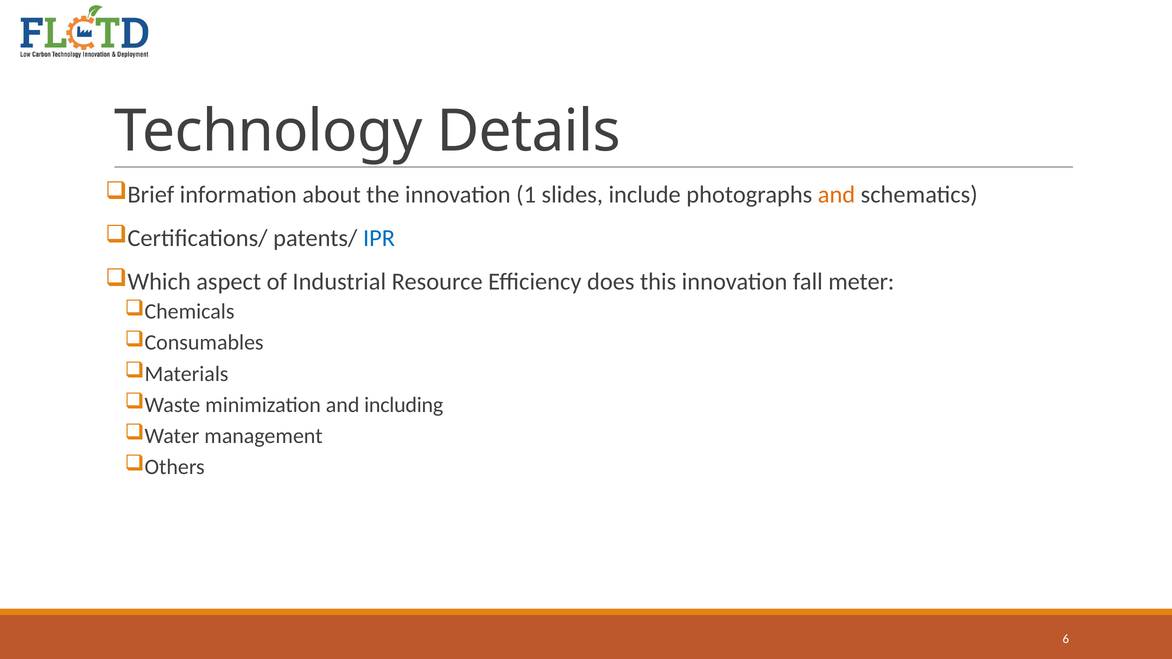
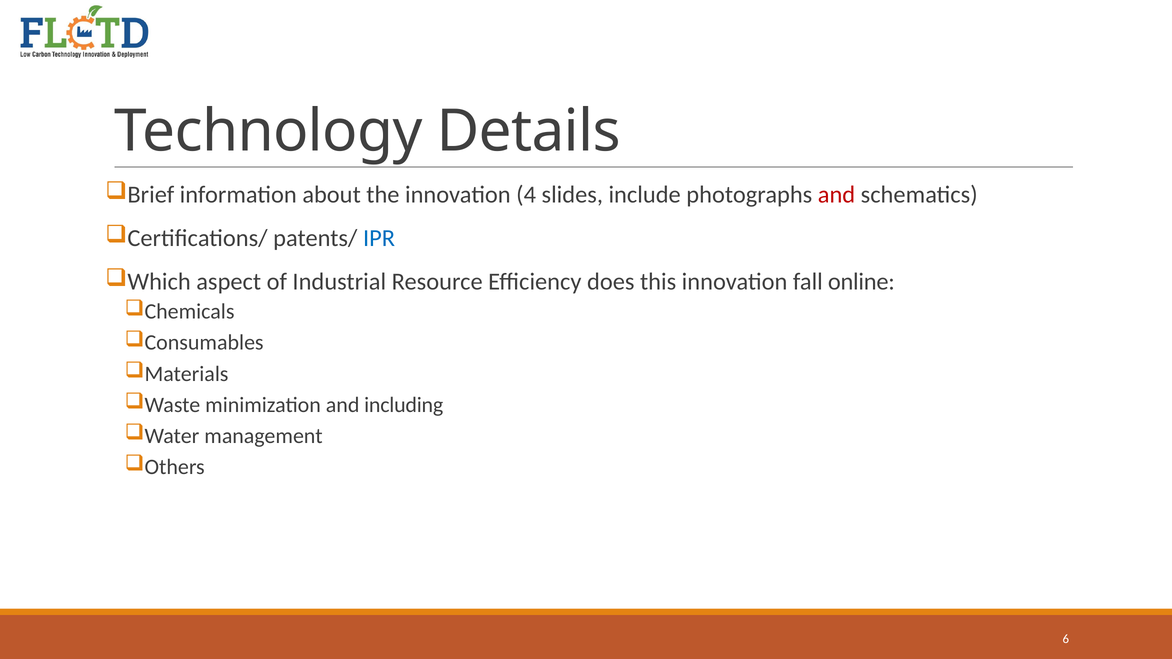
1: 1 -> 4
and at (836, 195) colour: orange -> red
meter: meter -> online
